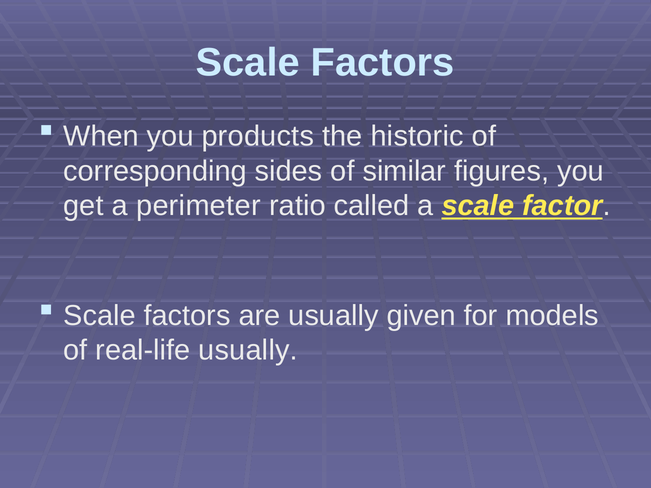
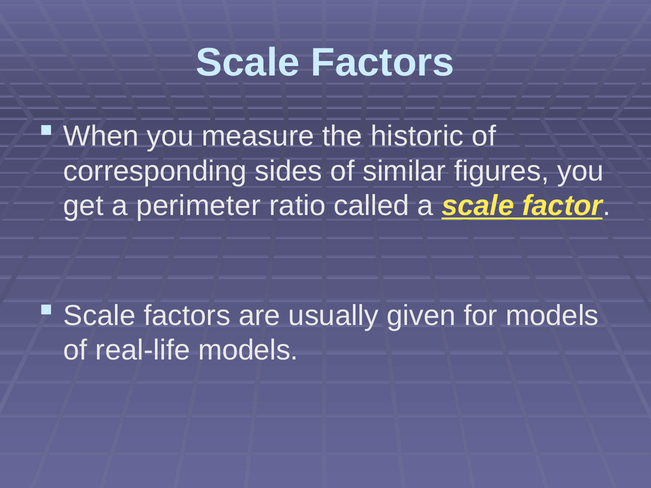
products: products -> measure
real-life usually: usually -> models
